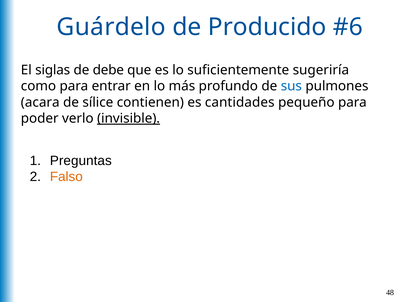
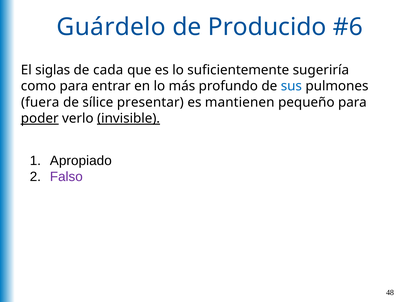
debe: debe -> cada
acara: acara -> fuera
contienen: contienen -> presentar
cantidades: cantidades -> mantienen
poder underline: none -> present
Preguntas: Preguntas -> Apropiado
Falso colour: orange -> purple
